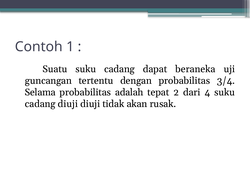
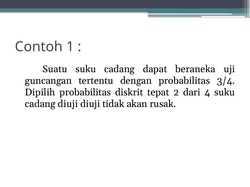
Selama: Selama -> Dipilih
adalah: adalah -> diskrit
